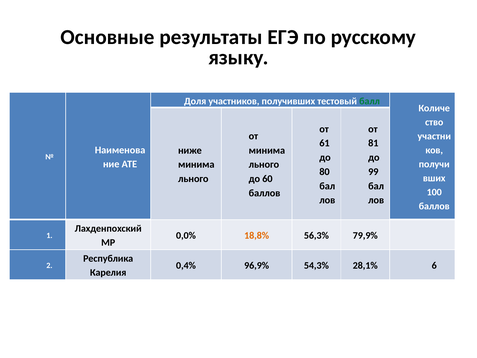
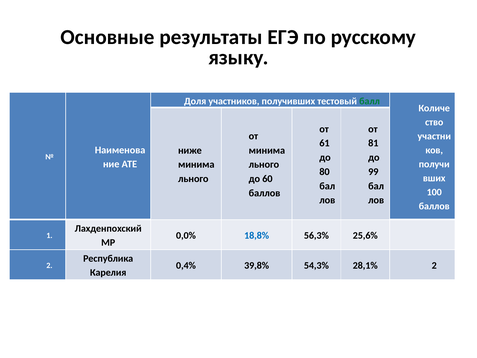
18,8% colour: orange -> blue
79,9%: 79,9% -> 25,6%
96,9%: 96,9% -> 39,8%
28,1% 6: 6 -> 2
